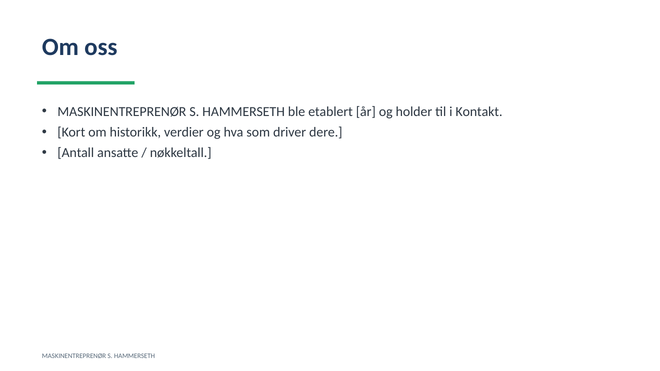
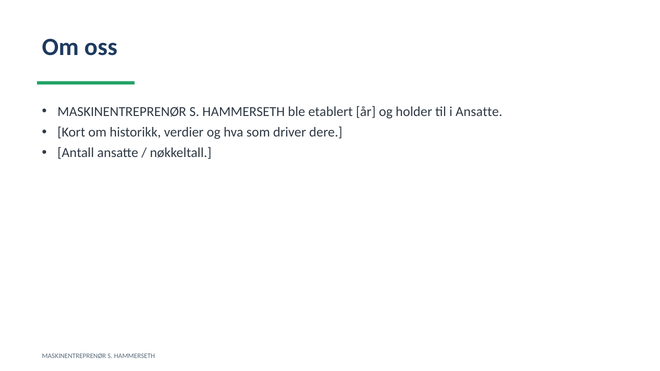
i Kontakt: Kontakt -> Ansatte
